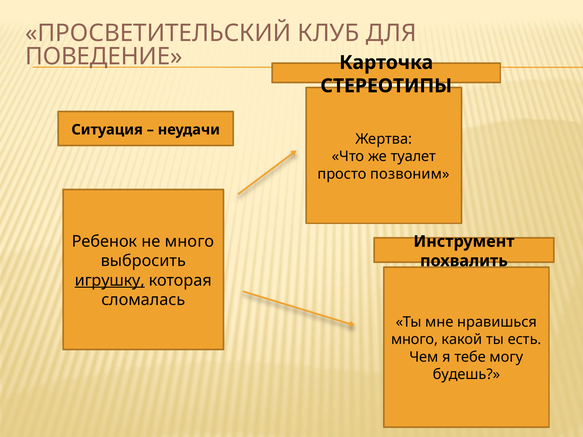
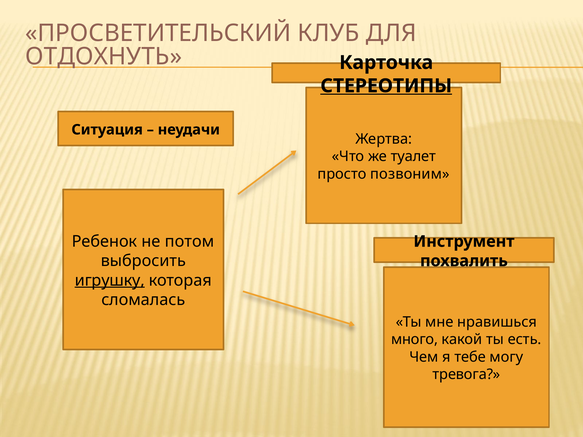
ПОВЕДЕНИЕ: ПОВЕДЕНИЕ -> ОТДОХНУТЬ
СТЕРЕОТИПЫ underline: none -> present
не много: много -> потом
будешь: будешь -> тревога
